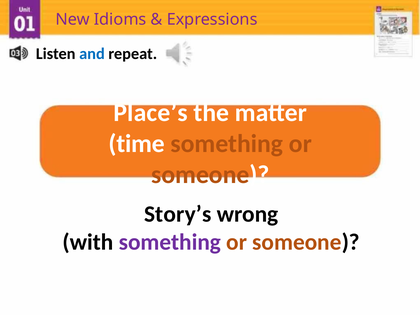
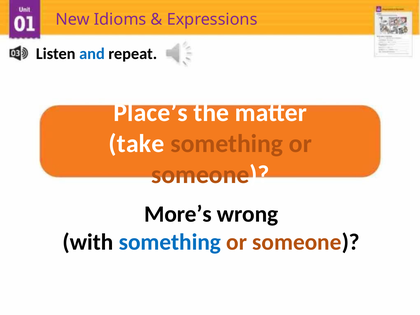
time: time -> take
Story’s: Story’s -> More’s
something at (170, 242) colour: purple -> blue
